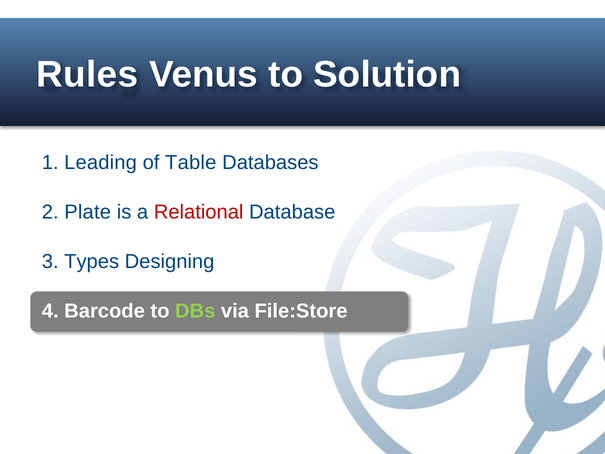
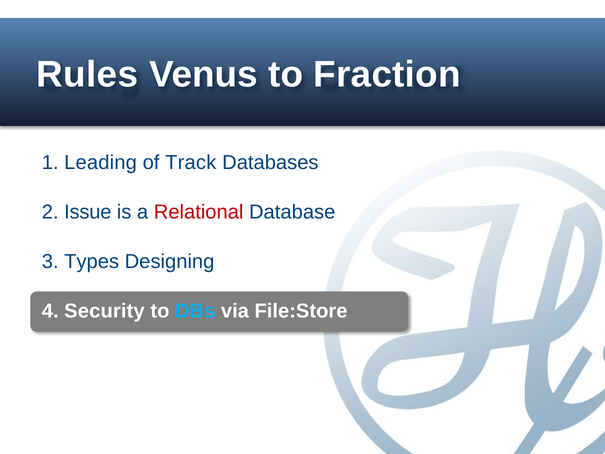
Solution: Solution -> Fraction
Table: Table -> Track
Plate: Plate -> Issue
Barcode: Barcode -> Security
DBs colour: light green -> light blue
